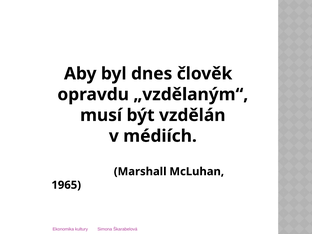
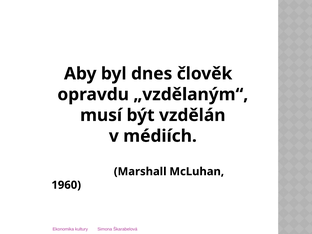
1965: 1965 -> 1960
